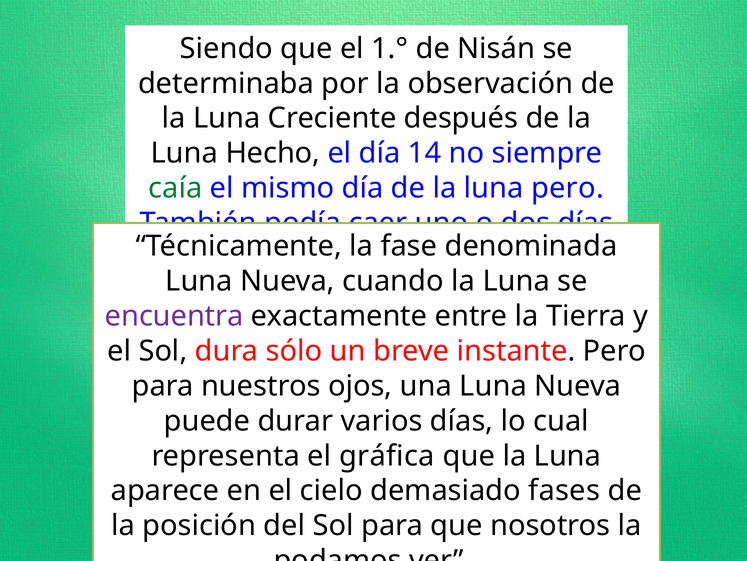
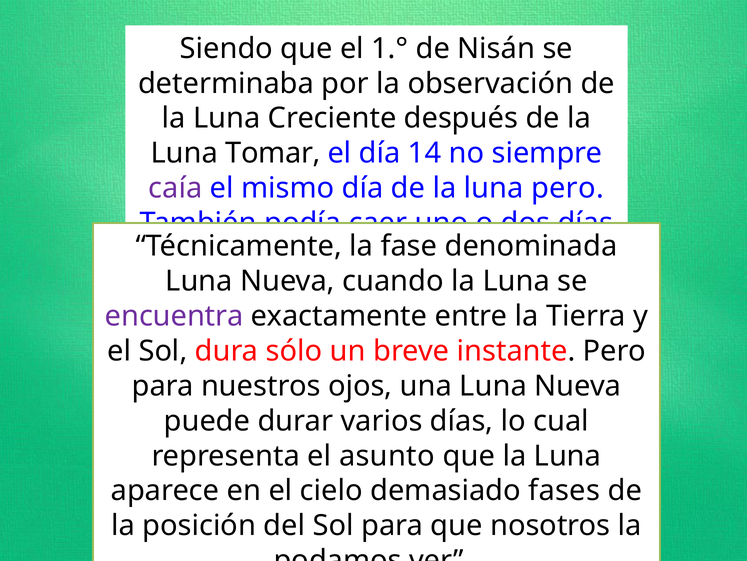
Hecho: Hecho -> Tomar
caía colour: green -> purple
gráfica: gráfica -> asunto
